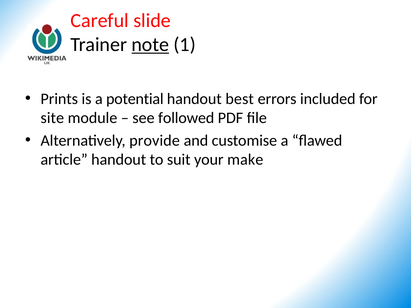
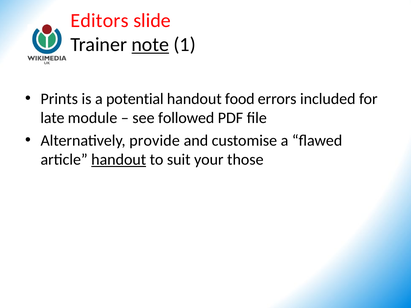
Careful: Careful -> Editors
best: best -> food
site: site -> late
handout at (119, 160) underline: none -> present
make: make -> those
